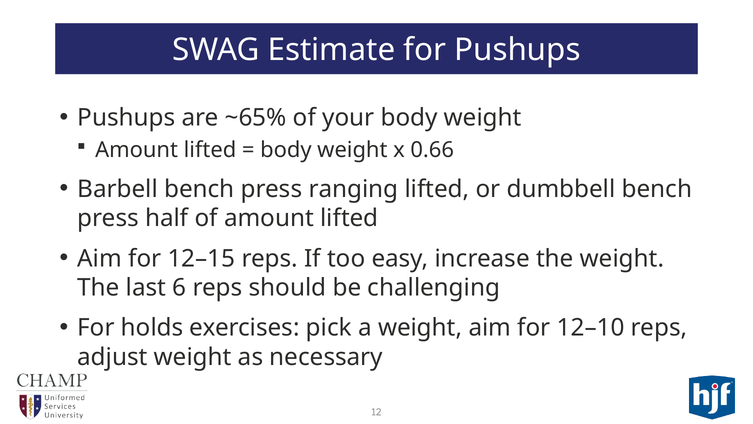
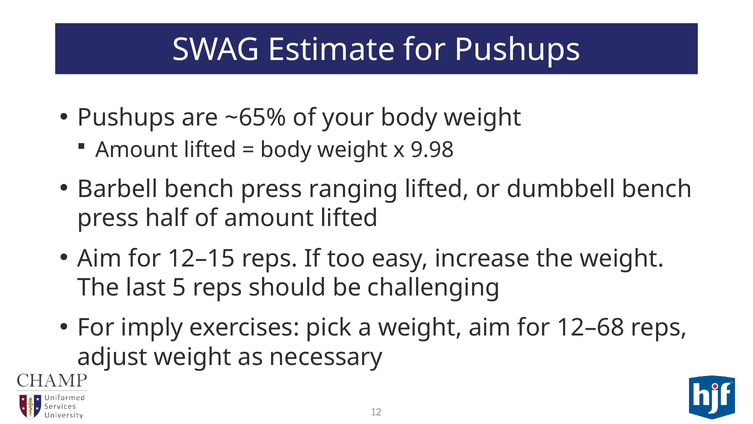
0.66: 0.66 -> 9.98
6: 6 -> 5
holds: holds -> imply
12–10: 12–10 -> 12–68
